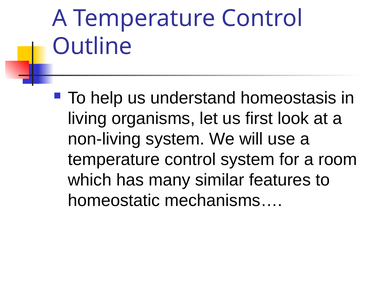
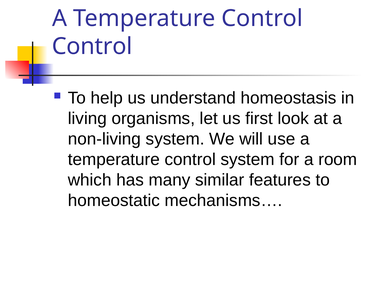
Outline at (92, 46): Outline -> Control
